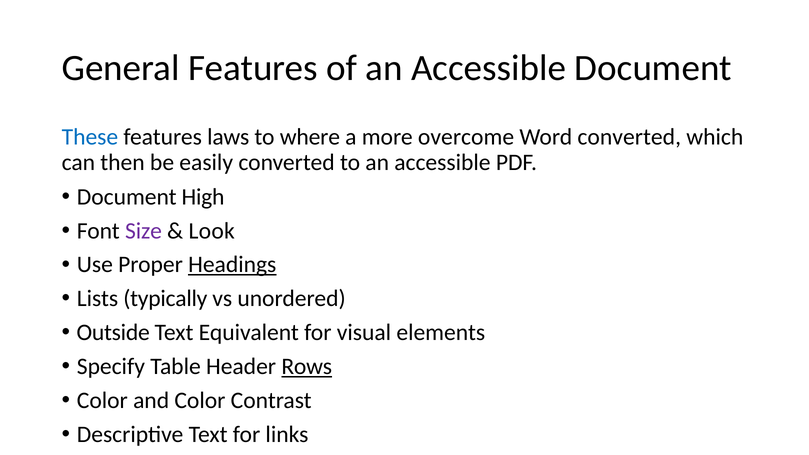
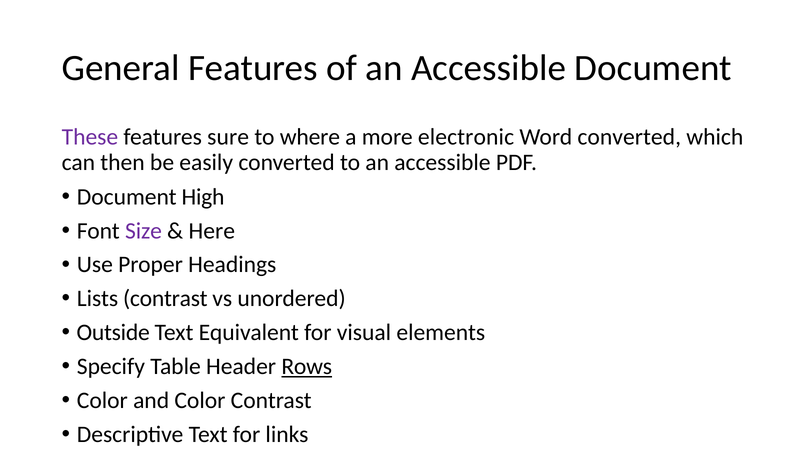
These colour: blue -> purple
laws: laws -> sure
overcome: overcome -> electronic
Look: Look -> Here
Headings underline: present -> none
Lists typically: typically -> contrast
